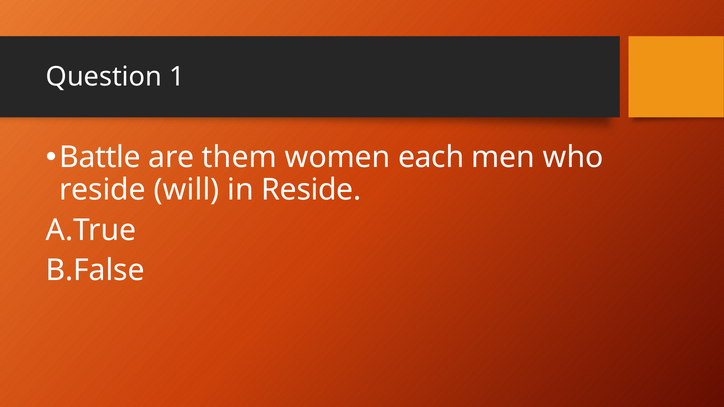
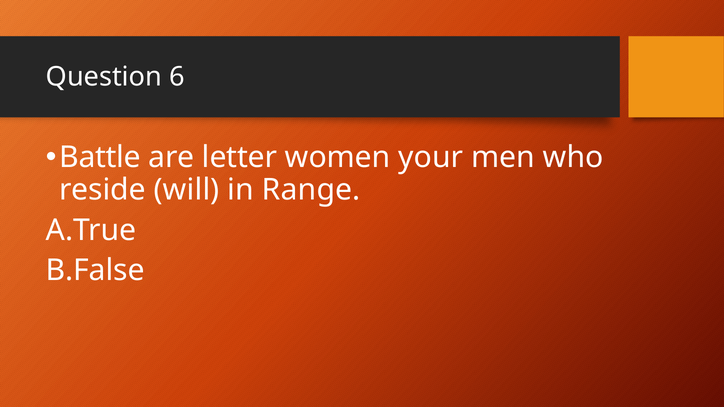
1: 1 -> 6
them: them -> letter
each: each -> your
in Reside: Reside -> Range
